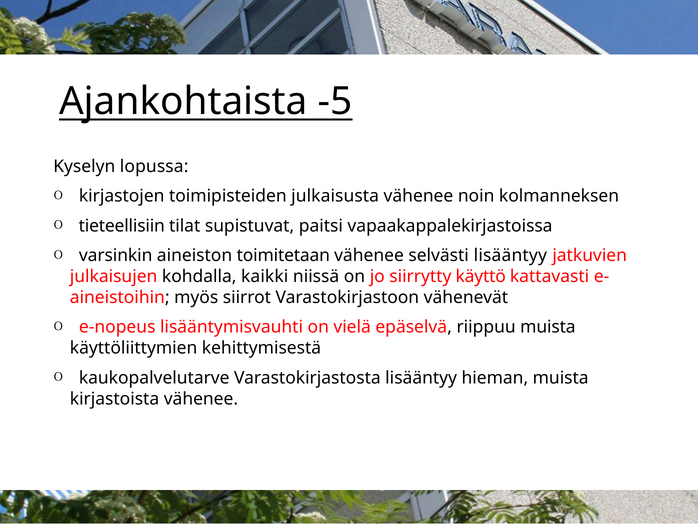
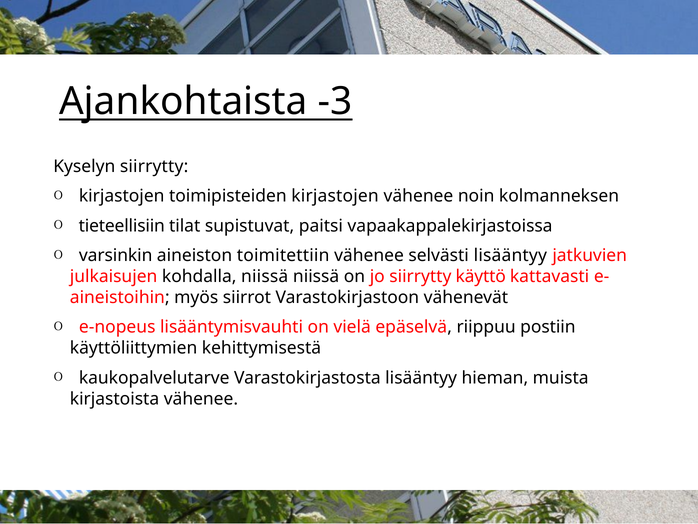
-5: -5 -> -3
Kyselyn lopussa: lopussa -> siirrytty
toimipisteiden julkaisusta: julkaisusta -> kirjastojen
toimitetaan: toimitetaan -> toimitettiin
kohdalla kaikki: kaikki -> niissä
riippuu muista: muista -> postiin
